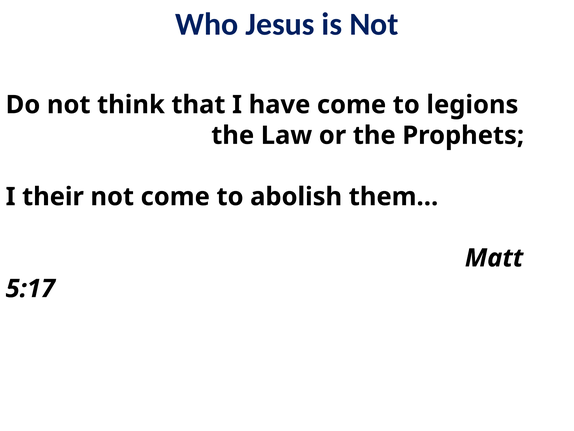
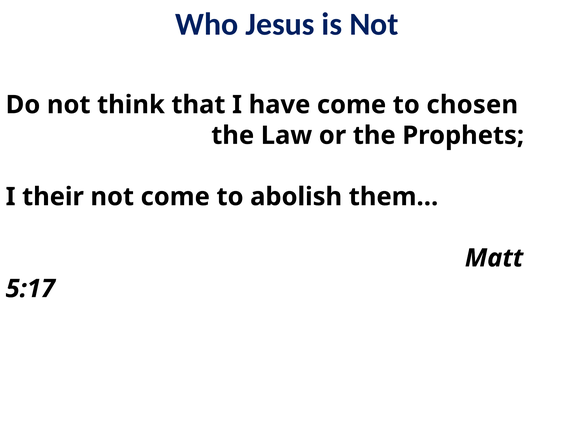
legions: legions -> chosen
